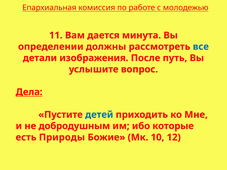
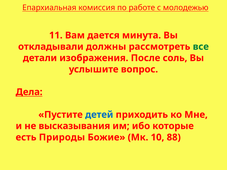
определении: определении -> откладывали
все colour: blue -> green
путь: путь -> соль
добродушным: добродушным -> высказывания
12: 12 -> 88
